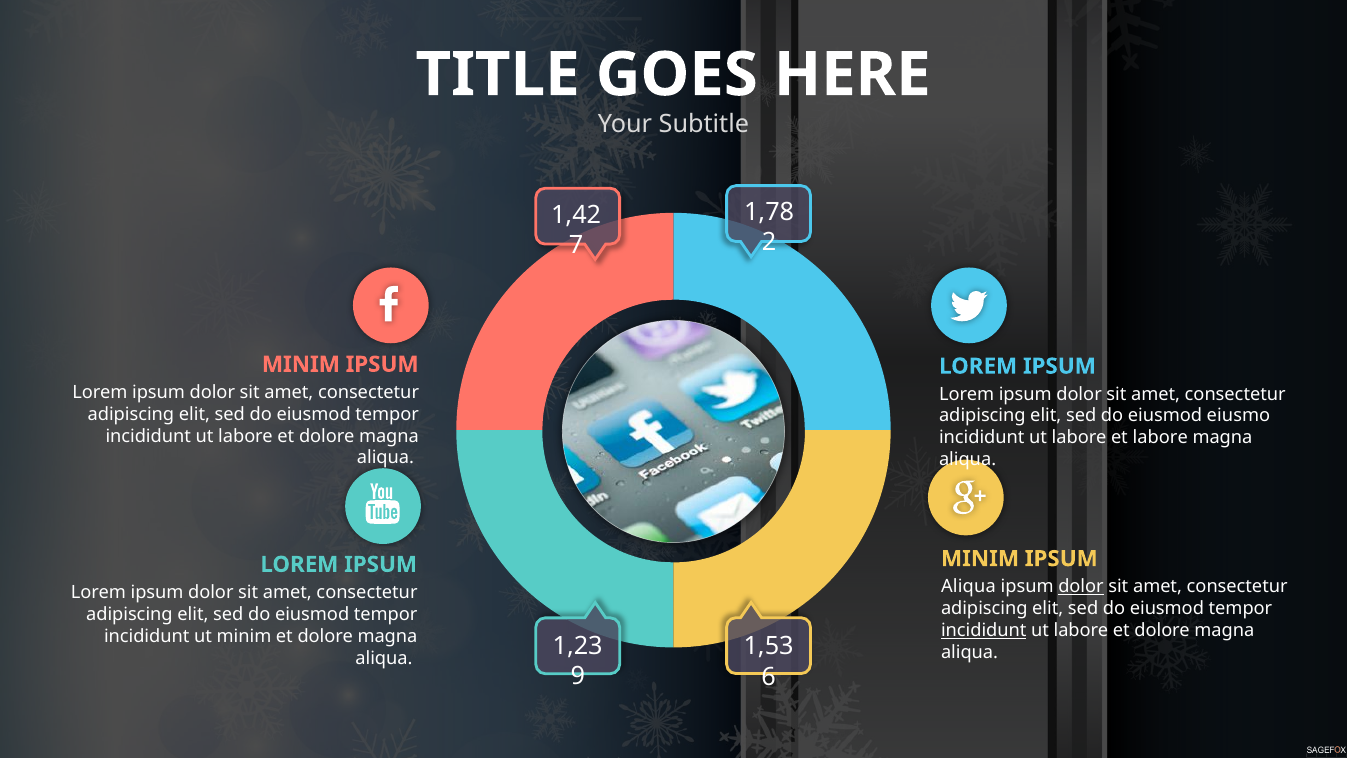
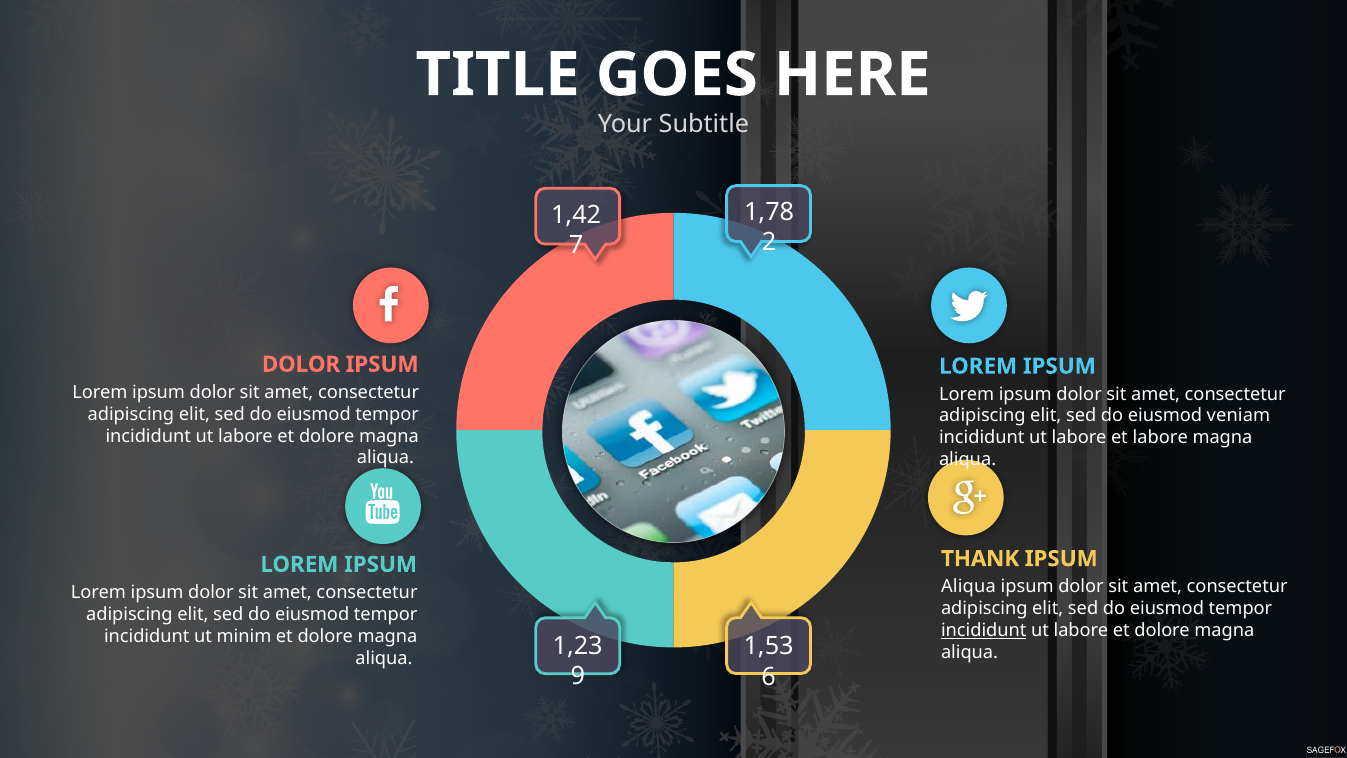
MINIM at (301, 364): MINIM -> DOLOR
eiusmo: eiusmo -> veniam
MINIM at (980, 559): MINIM -> THANK
dolor at (1081, 586) underline: present -> none
